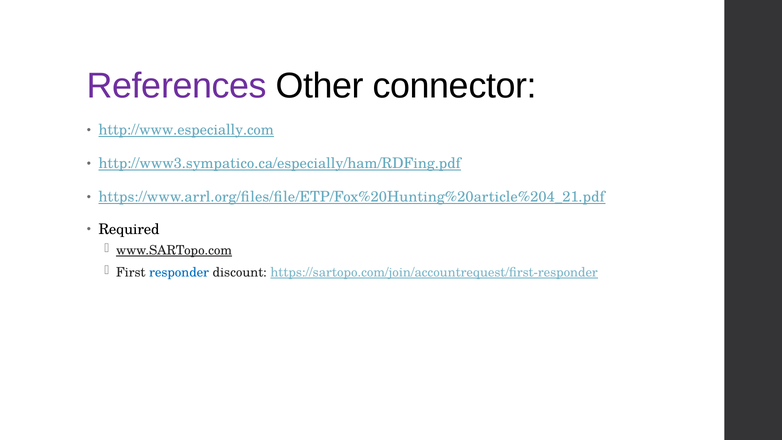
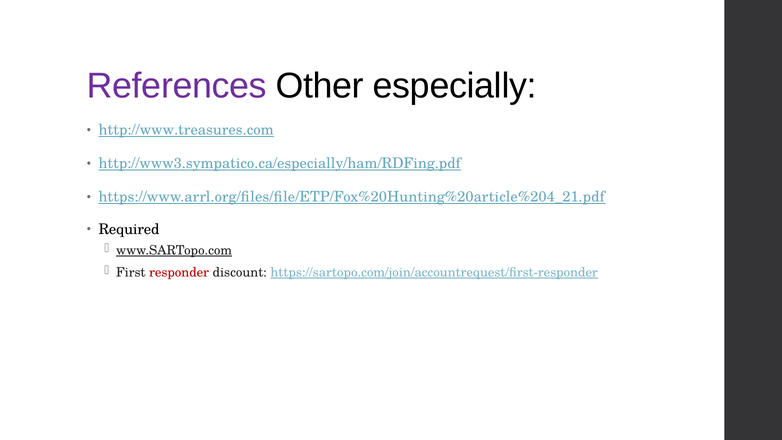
connector: connector -> especially
http://www.especially.com: http://www.especially.com -> http://www.treasures.com
responder colour: blue -> red
